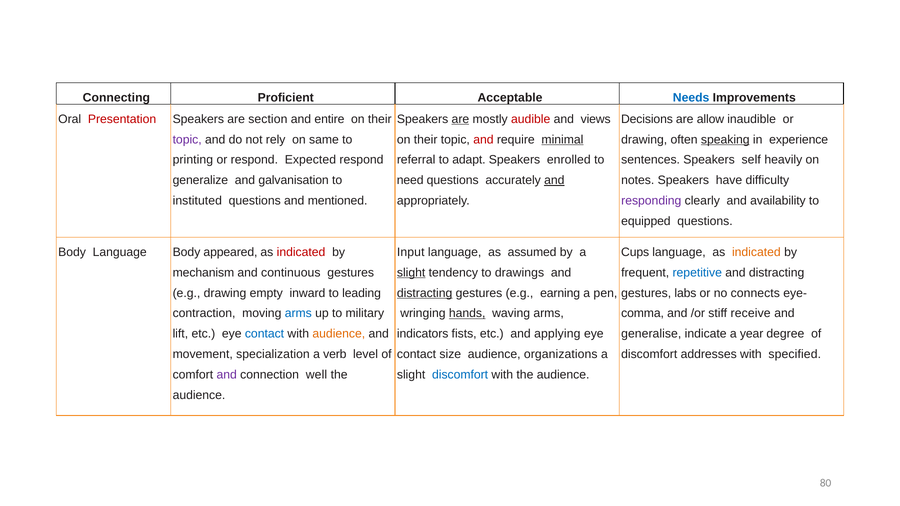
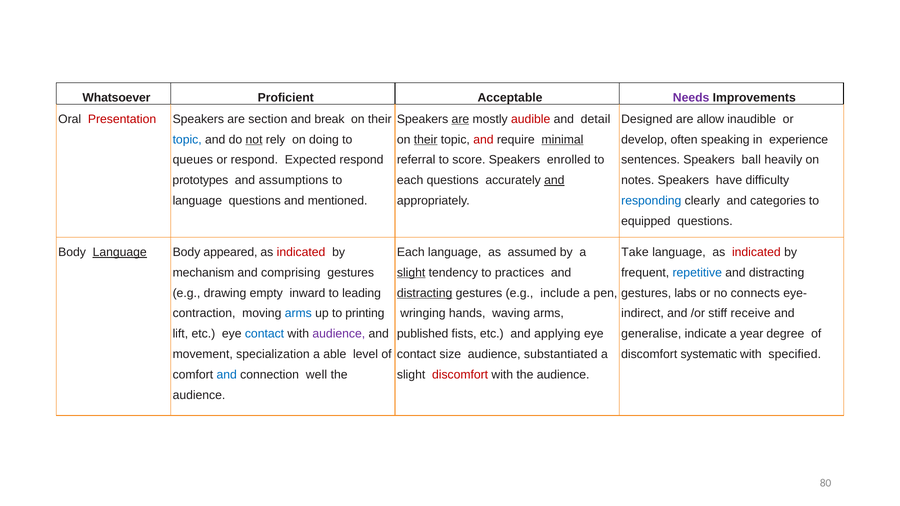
Connecting: Connecting -> Whatsoever
Needs colour: blue -> purple
entire: entire -> break
views: views -> detail
Decisions: Decisions -> Designed
topic at (187, 140) colour: purple -> blue
not underline: none -> present
same: same -> doing
their at (426, 140) underline: none -> present
drawing at (644, 140): drawing -> develop
speaking underline: present -> none
printing: printing -> queues
adapt: adapt -> score
self: self -> ball
generalize: generalize -> prototypes
galvanisation: galvanisation -> assumptions
need at (410, 180): need -> each
instituted at (197, 201): instituted -> language
responding colour: purple -> blue
availability: availability -> categories
Language at (120, 252) underline: none -> present
Input at (411, 252): Input -> Each
Cups: Cups -> Take
indicated at (756, 252) colour: orange -> red
continuous: continuous -> comprising
drawings: drawings -> practices
earning: earning -> include
military: military -> printing
hands underline: present -> none
comma: comma -> indirect
audience at (339, 334) colour: orange -> purple
indicators: indicators -> published
verb: verb -> able
organizations: organizations -> substantiated
addresses: addresses -> systematic
and at (227, 375) colour: purple -> blue
discomfort at (460, 375) colour: blue -> red
